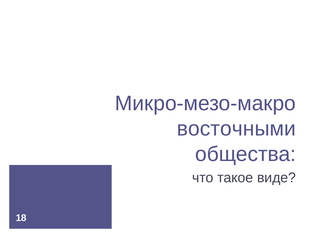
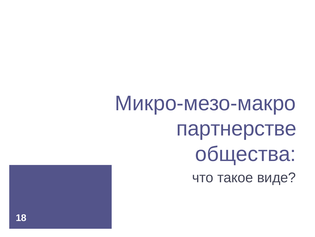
восточными: восточными -> партнерстве
